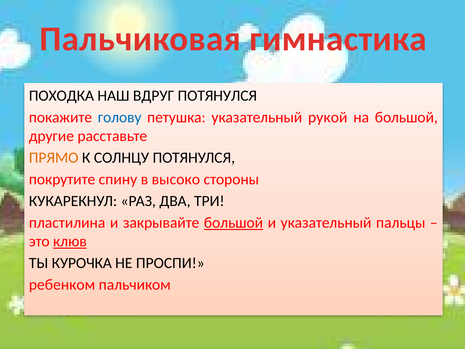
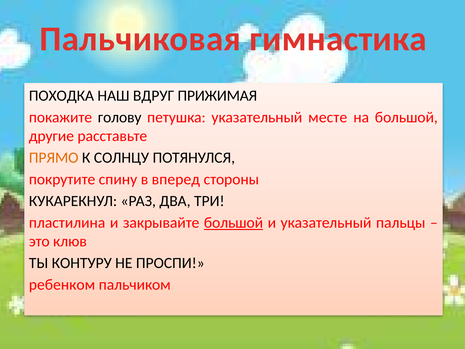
ВДРУГ ПОТЯНУЛСЯ: ПОТЯНУЛСЯ -> ПРИЖИМАЯ
голову colour: blue -> black
рукой: рукой -> месте
высоко: высоко -> вперед
клюв underline: present -> none
КУРОЧКА: КУРОЧКА -> КОНТУРУ
